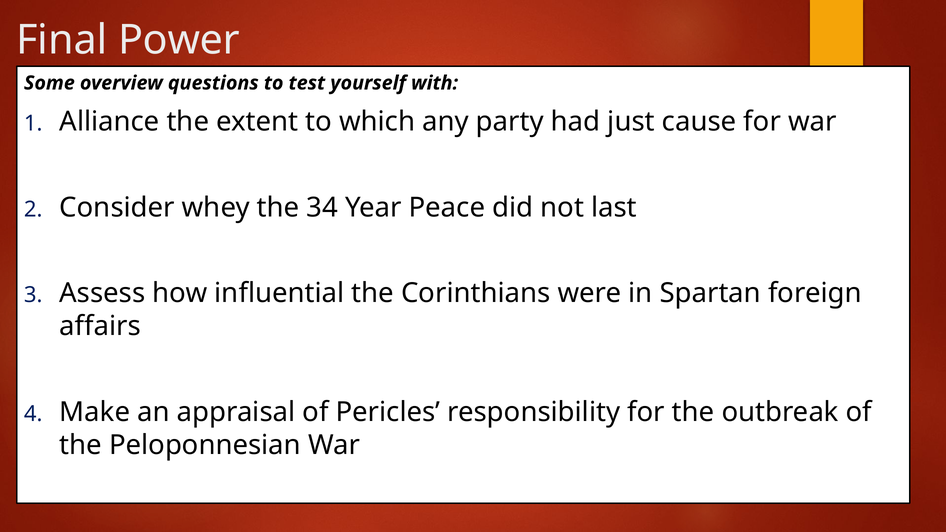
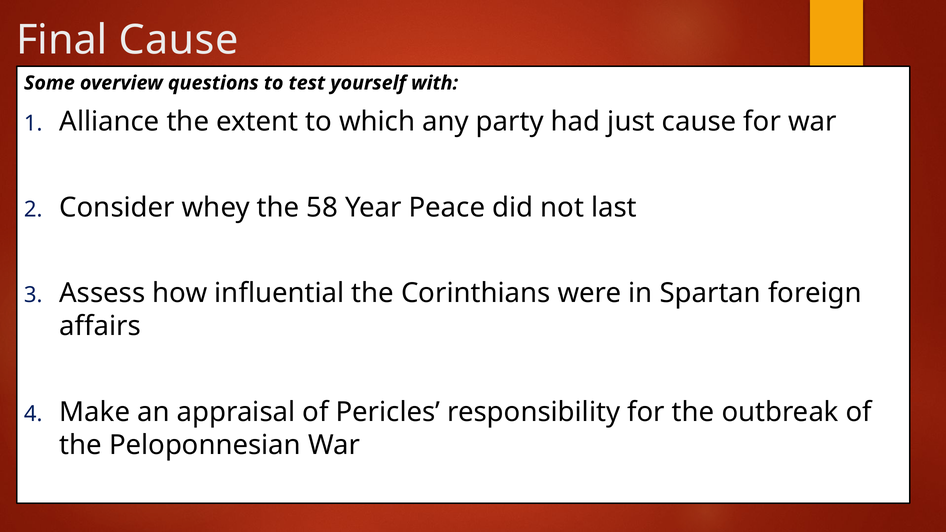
Final Power: Power -> Cause
34: 34 -> 58
